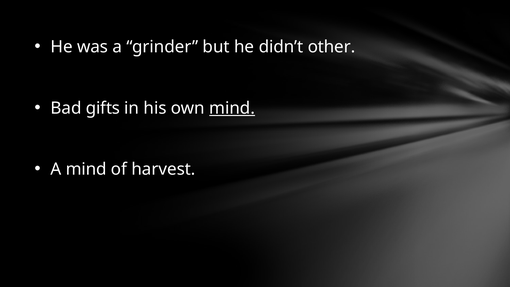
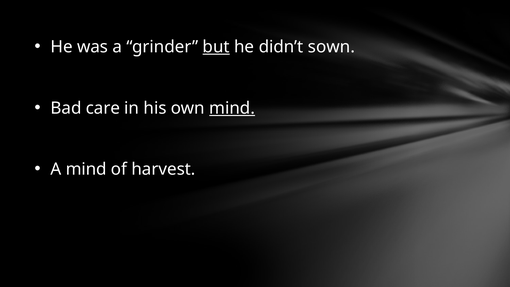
but underline: none -> present
other: other -> sown
gifts: gifts -> care
